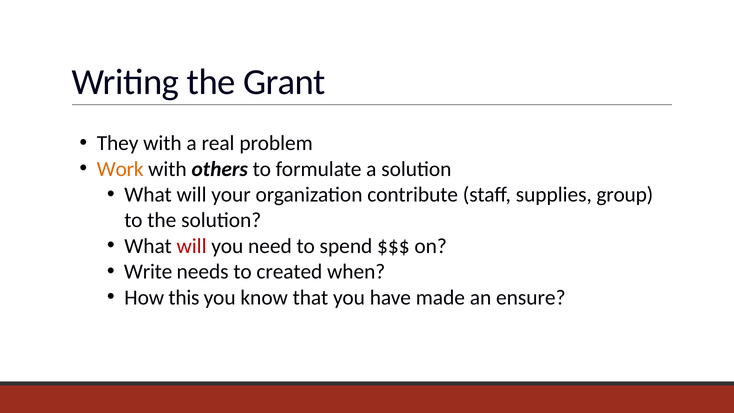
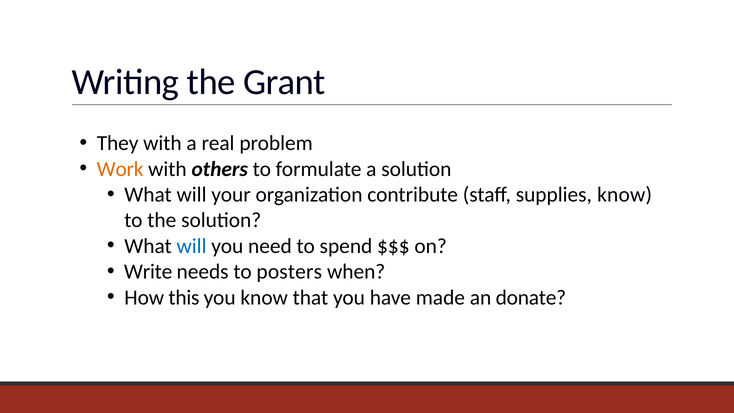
supplies group: group -> know
will at (192, 246) colour: red -> blue
created: created -> posters
ensure: ensure -> donate
